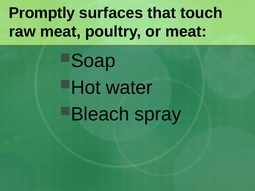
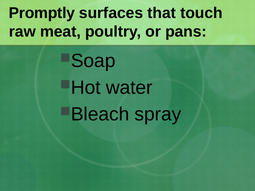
or meat: meat -> pans
